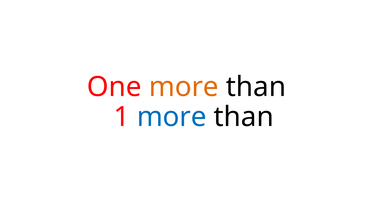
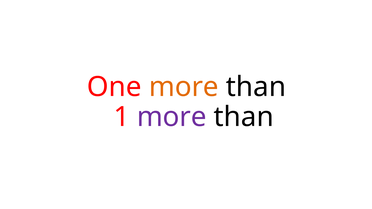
more at (172, 117) colour: blue -> purple
